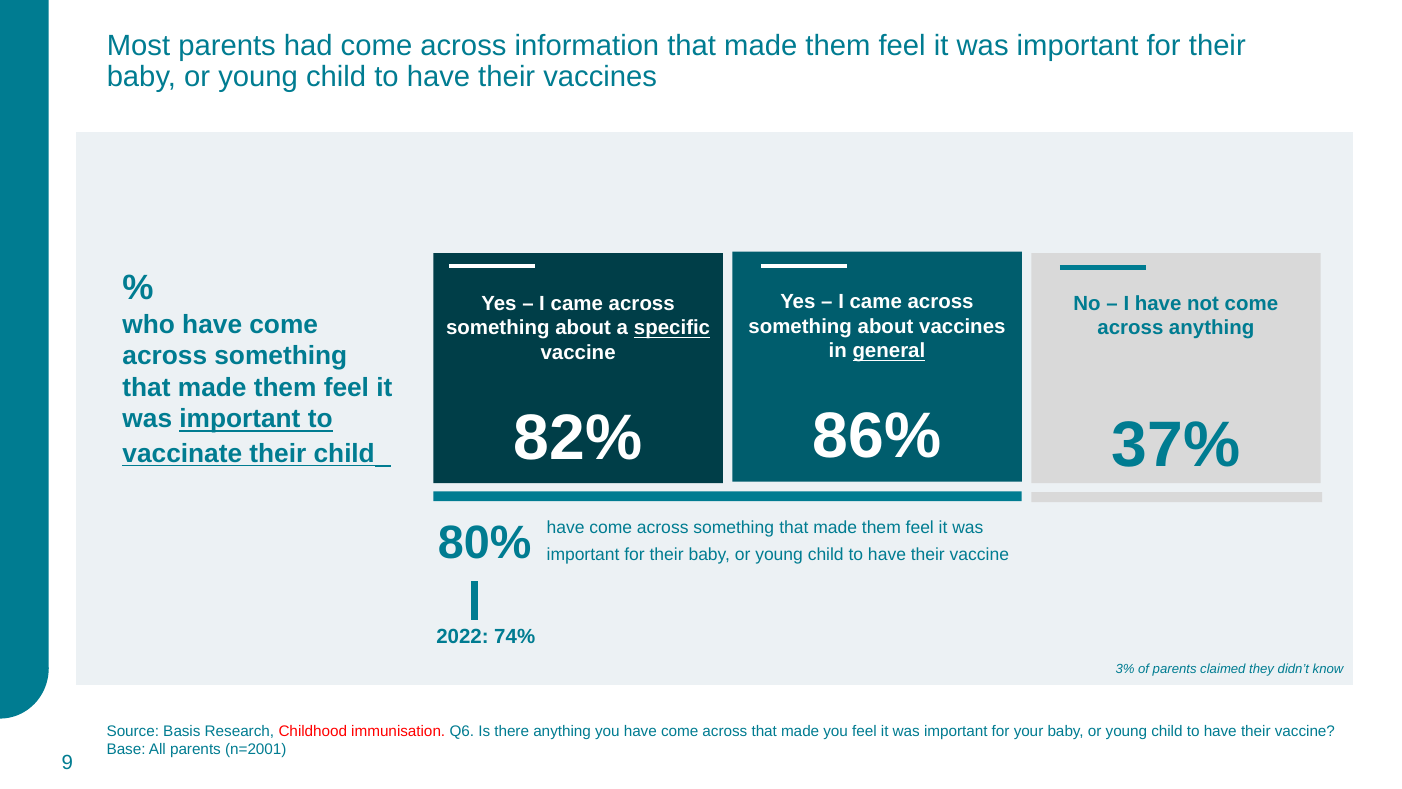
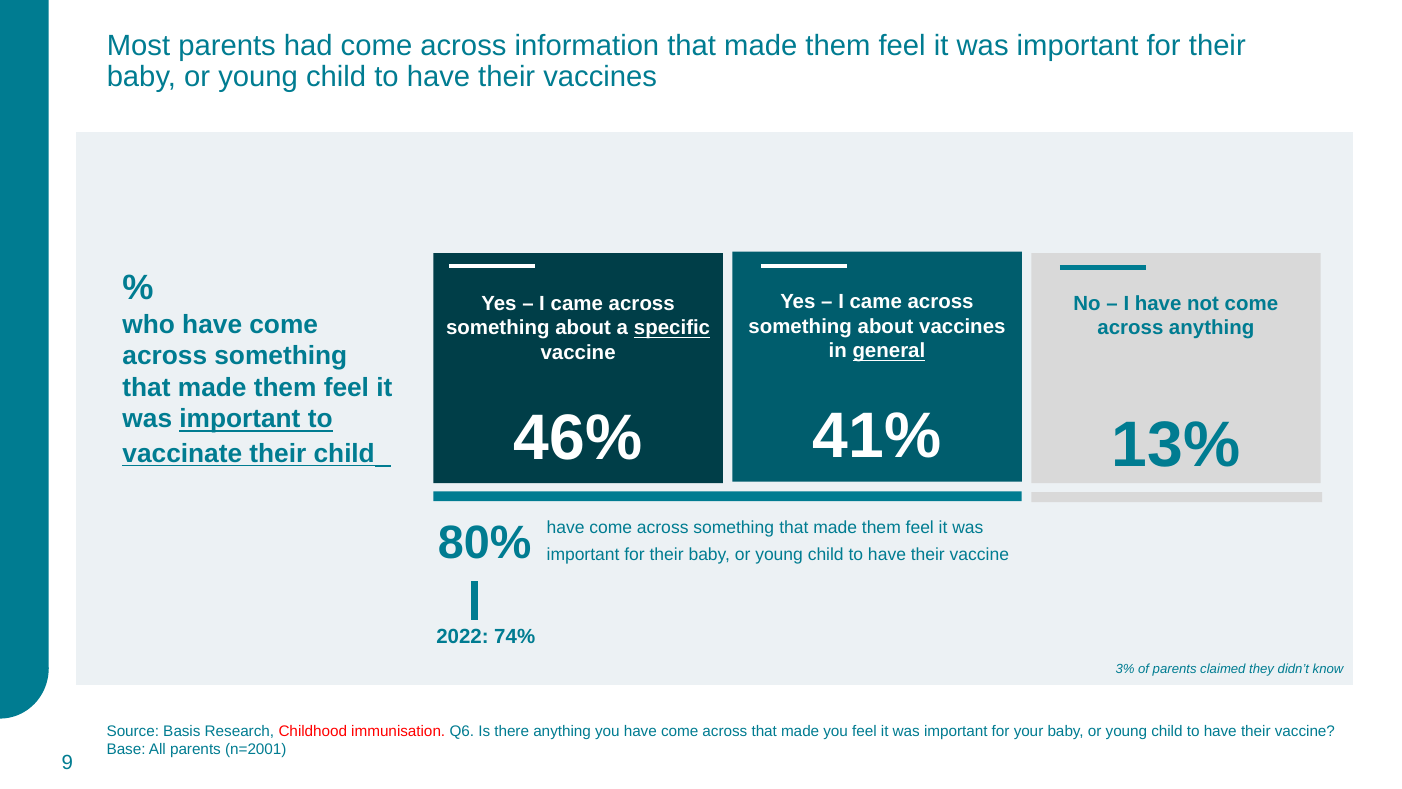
86%: 86% -> 41%
82%: 82% -> 46%
37%: 37% -> 13%
